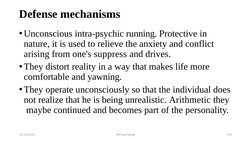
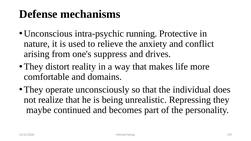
yawning: yawning -> domains
Arithmetic: Arithmetic -> Repressing
